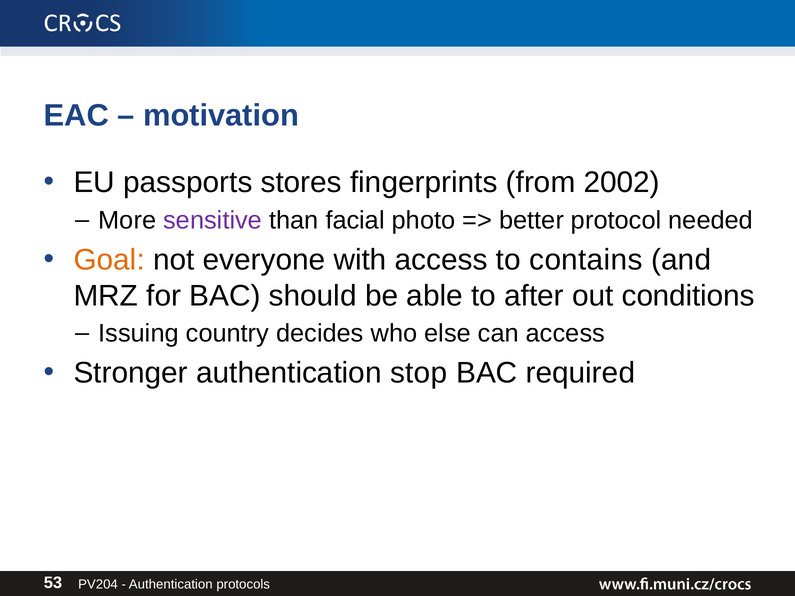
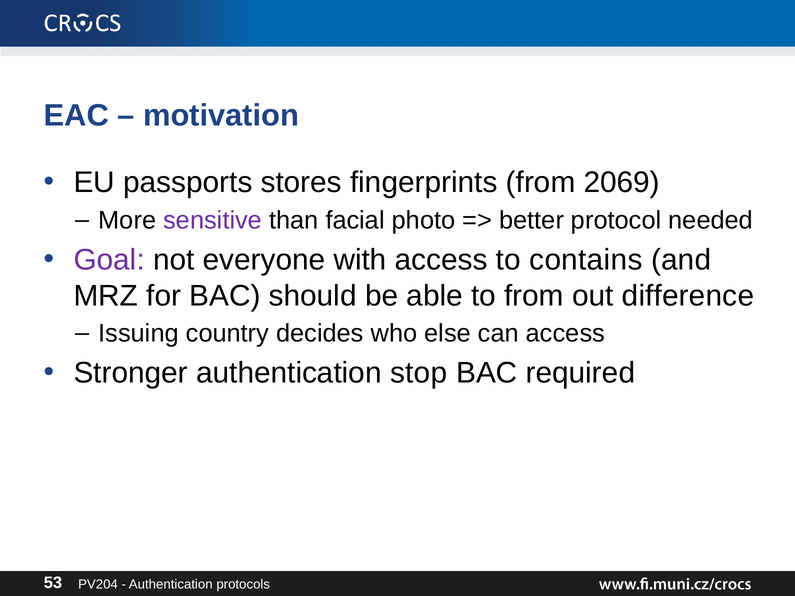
2002: 2002 -> 2069
Goal colour: orange -> purple
to after: after -> from
conditions: conditions -> difference
